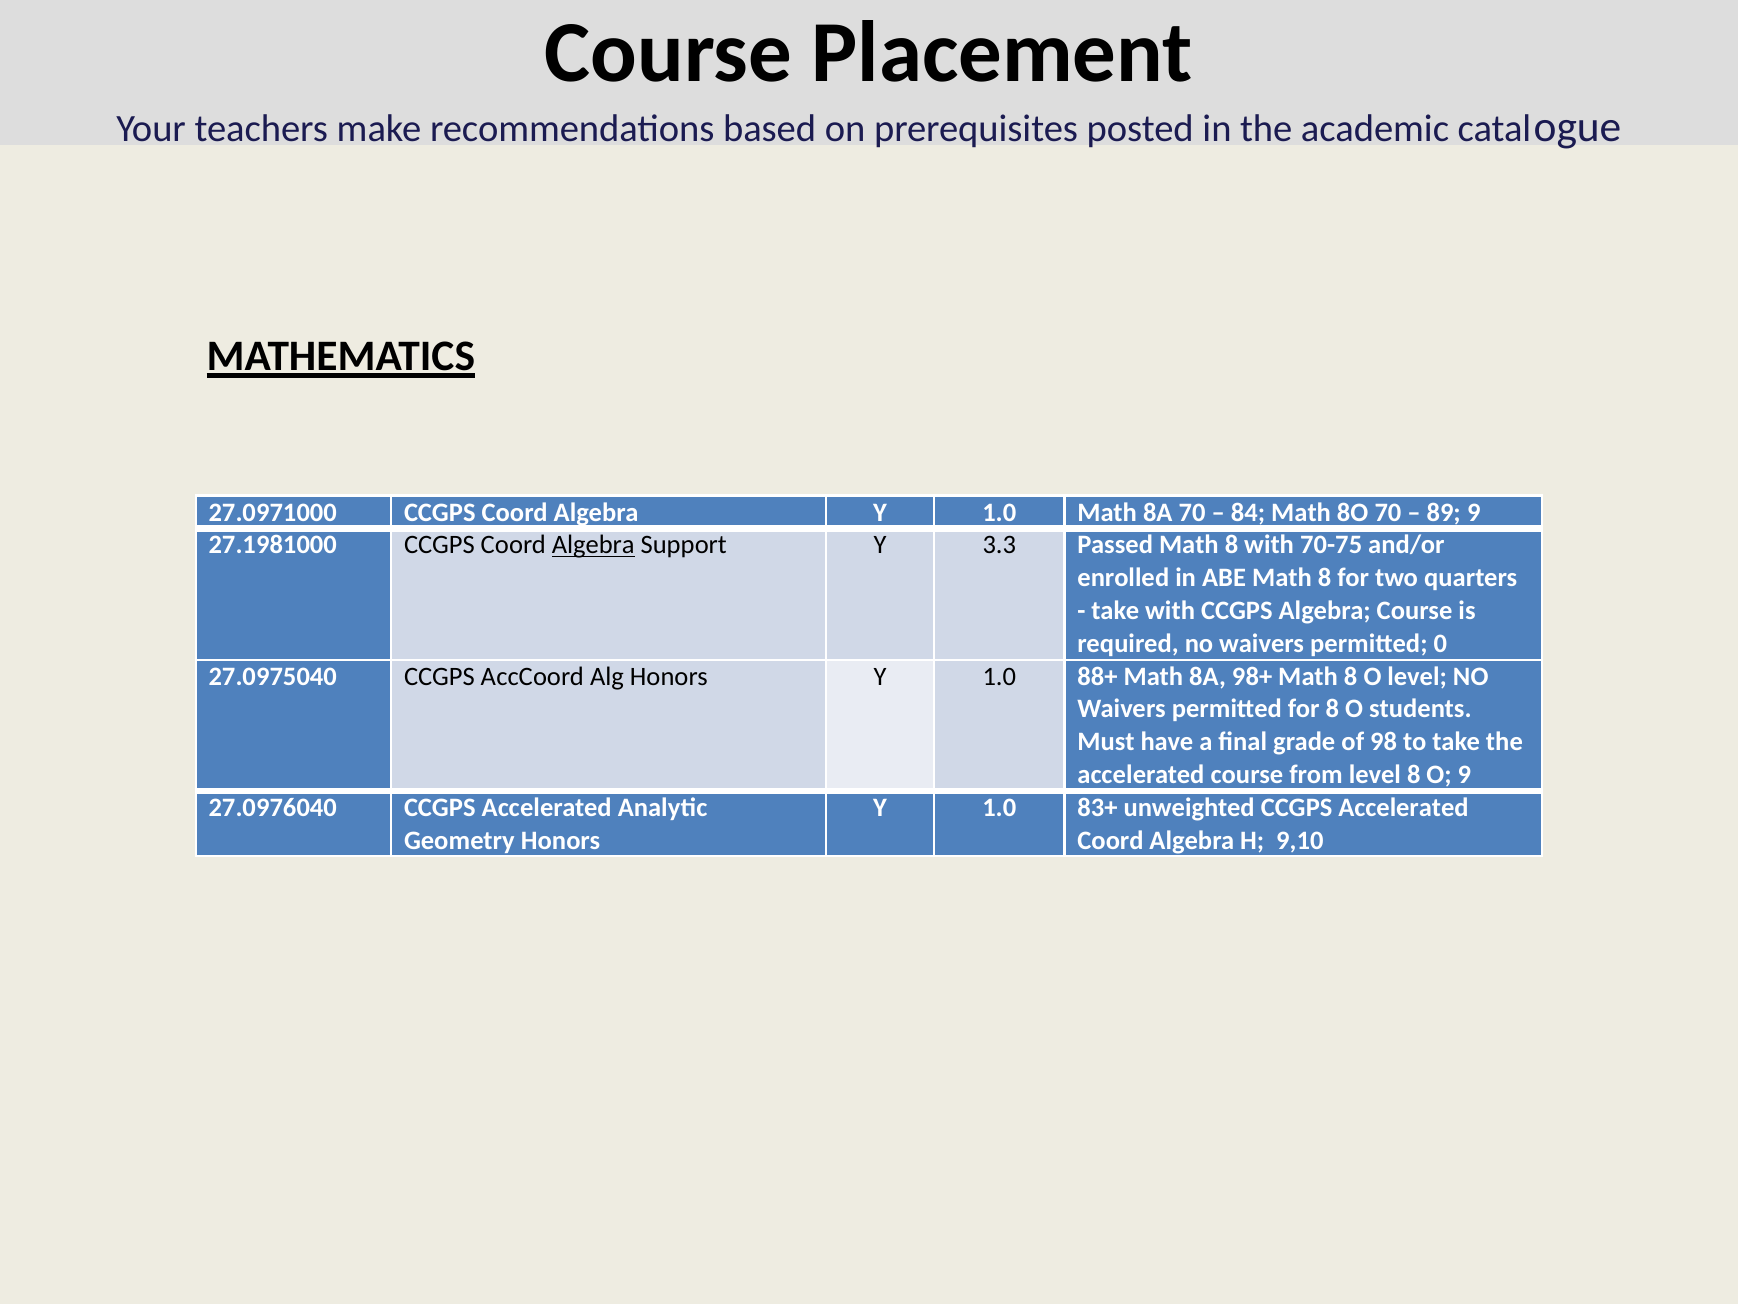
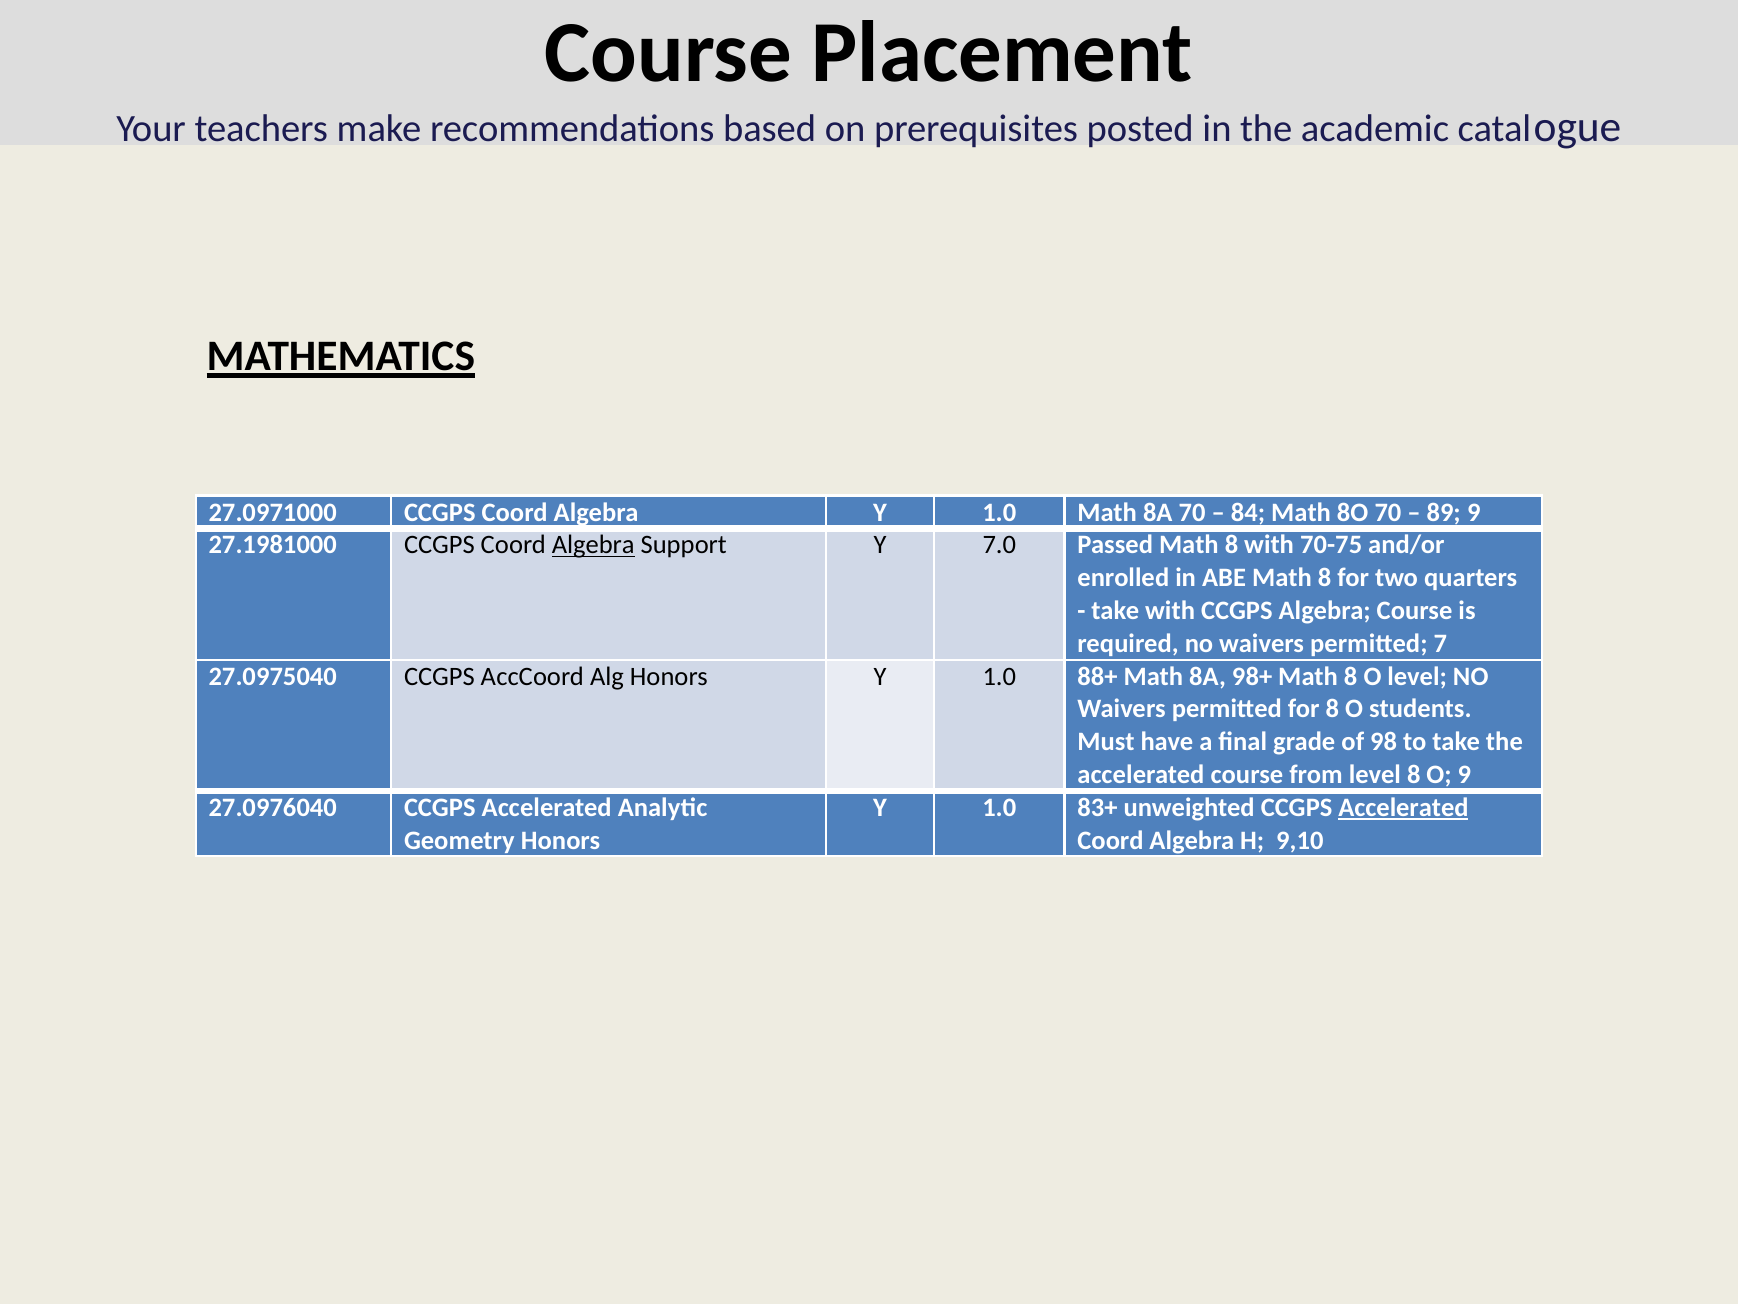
3.3: 3.3 -> 7.0
0: 0 -> 7
Accelerated at (1403, 807) underline: none -> present
